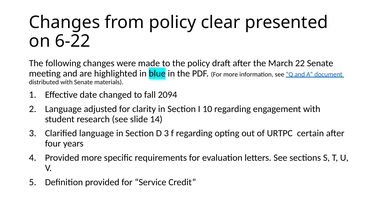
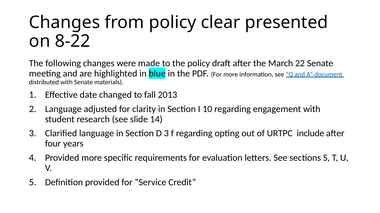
6-22: 6-22 -> 8-22
2094: 2094 -> 2013
certain: certain -> include
